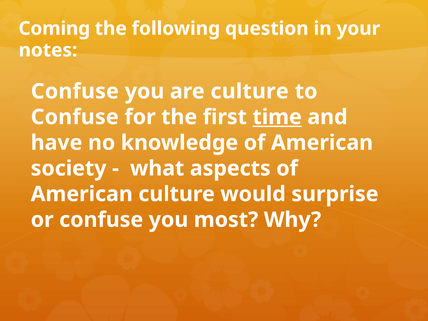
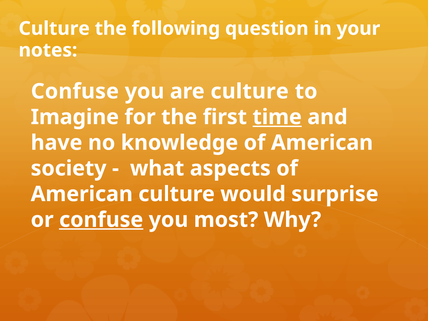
Coming at (54, 29): Coming -> Culture
Confuse at (75, 117): Confuse -> Imagine
confuse at (101, 220) underline: none -> present
